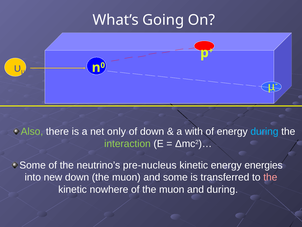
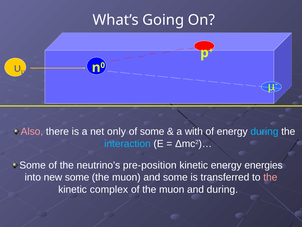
Also colour: light green -> pink
of down: down -> some
interaction colour: light green -> light blue
pre-nucleus: pre-nucleus -> pre-position
new down: down -> some
nowhere: nowhere -> complex
